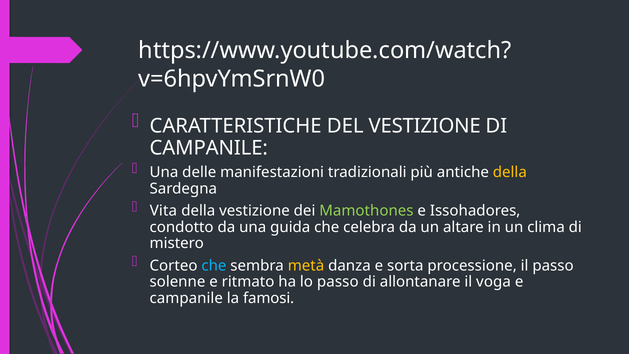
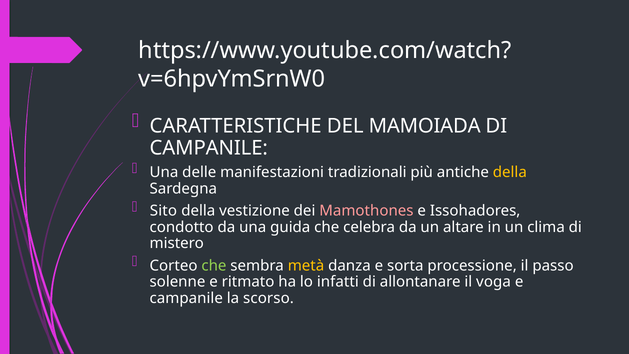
DEL VESTIZIONE: VESTIZIONE -> MAMOIADA
Vita: Vita -> Sito
Mamothones colour: light green -> pink
che at (214, 265) colour: light blue -> light green
lo passo: passo -> infatti
famosi: famosi -> scorso
